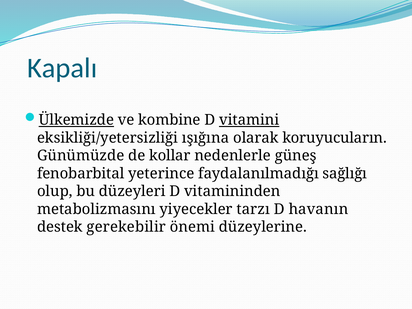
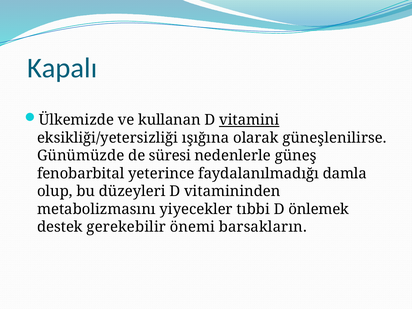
Ülkemizde underline: present -> none
kombine: kombine -> kullanan
koruyucuların: koruyucuların -> güneşlenilirse
kollar: kollar -> süresi
sağlığı: sağlığı -> damla
tarzı: tarzı -> tıbbi
havanın: havanın -> önlemek
düzeylerine: düzeylerine -> barsakların
